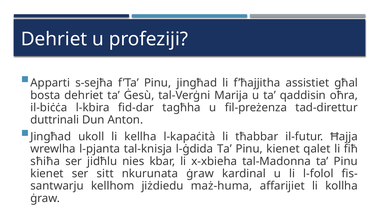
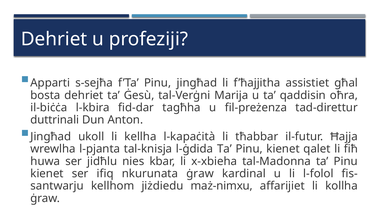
sħiħa: sħiħa -> huwa
sitt: sitt -> ifiq
maż-huma: maż-huma -> maż-nimxu
